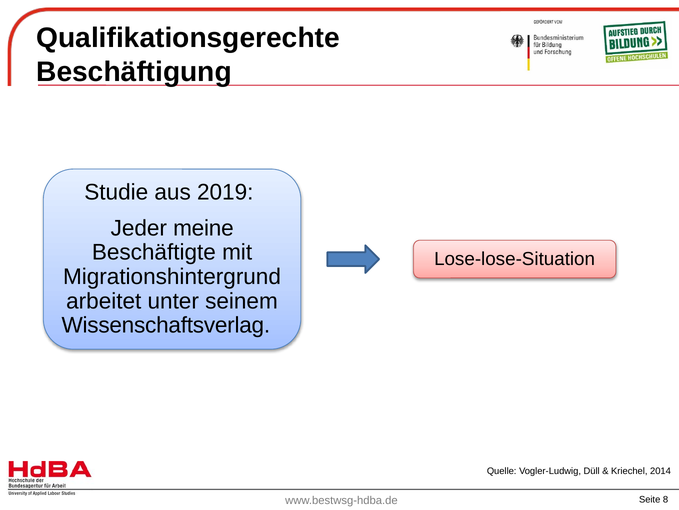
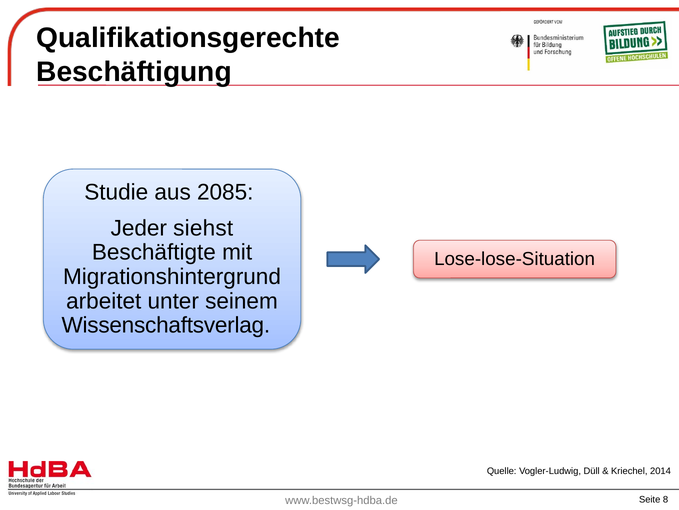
2019: 2019 -> 2085
meine: meine -> siehst
